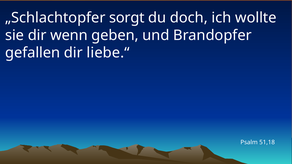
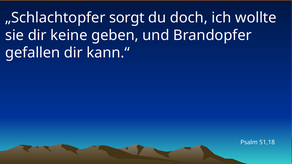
wenn: wenn -> keine
liebe.“: liebe.“ -> kann.“
